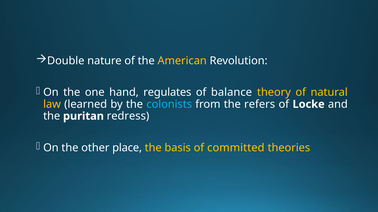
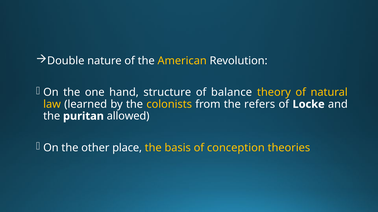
regulates: regulates -> structure
colonists colour: light blue -> yellow
redress: redress -> allowed
committed: committed -> conception
